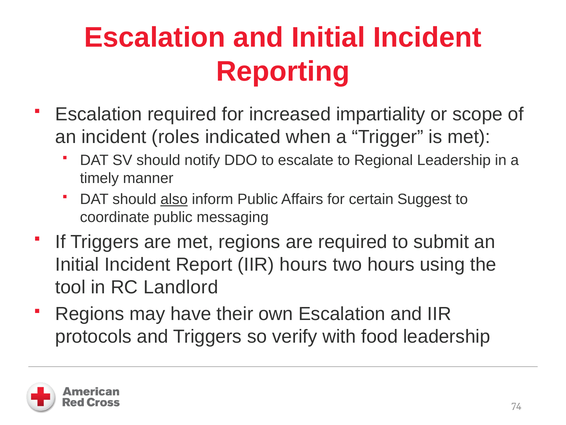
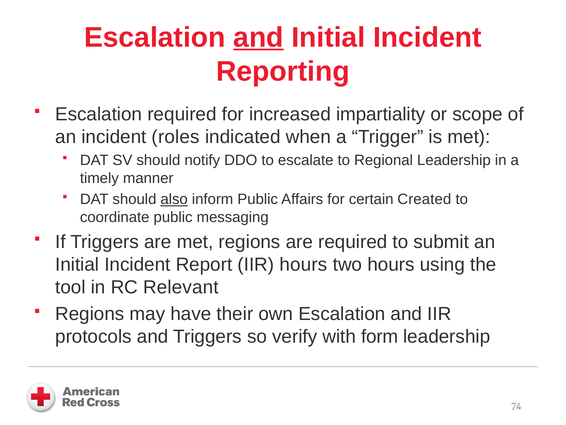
and at (258, 37) underline: none -> present
Suggest: Suggest -> Created
Landlord: Landlord -> Relevant
food: food -> form
